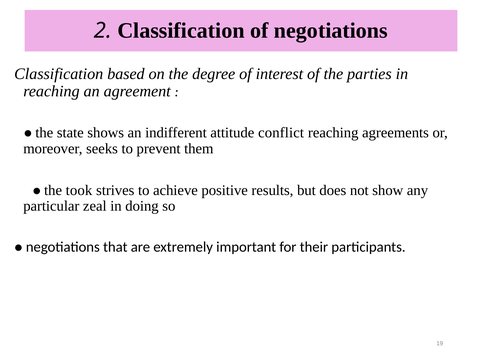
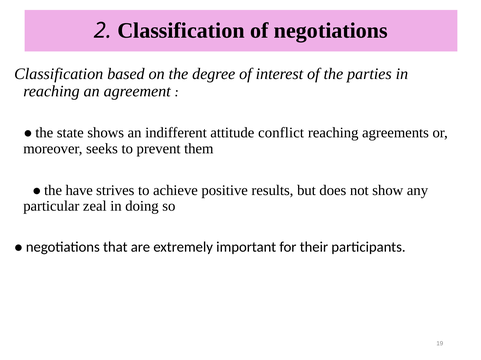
took: took -> have
